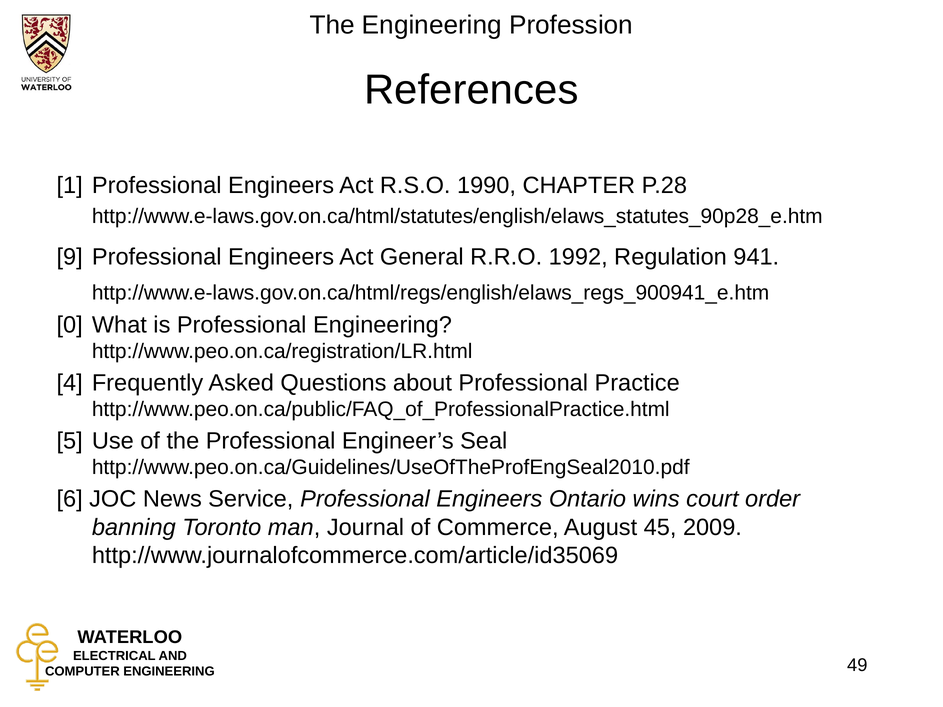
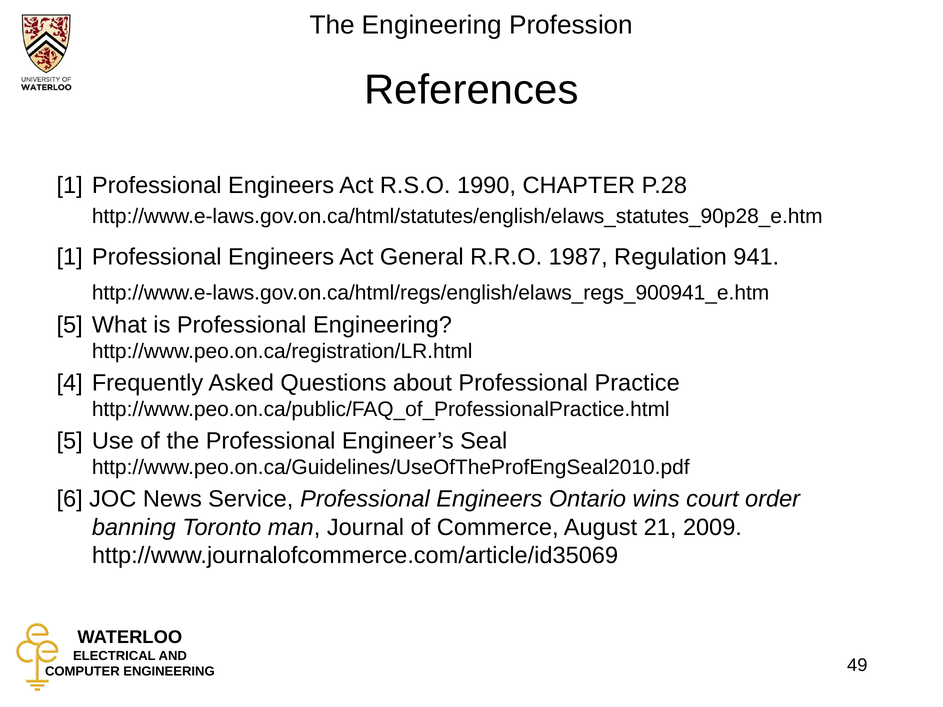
9 at (70, 257): 9 -> 1
1992: 1992 -> 1987
0 at (70, 325): 0 -> 5
45: 45 -> 21
